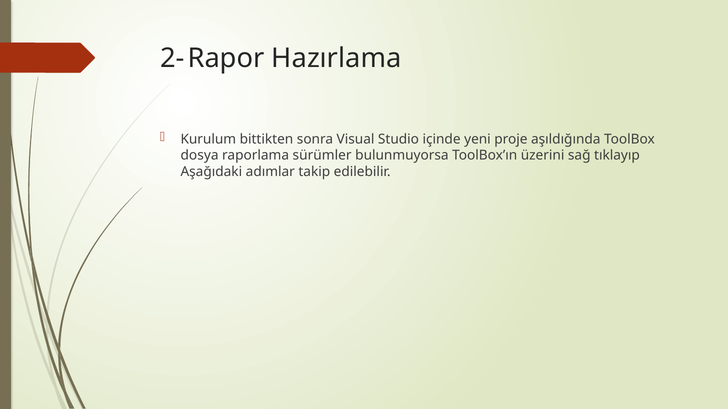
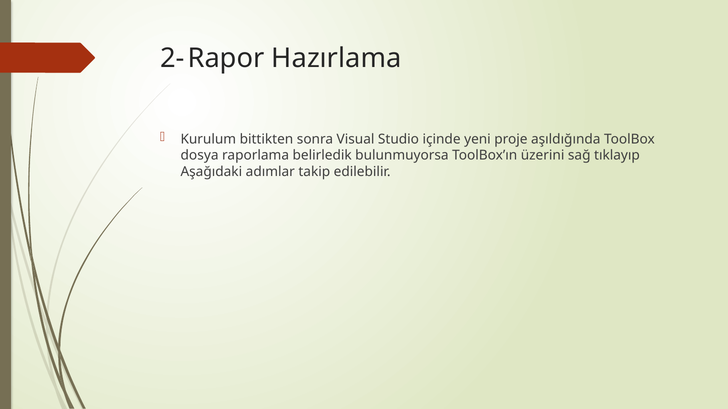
sürümler: sürümler -> belirledik
